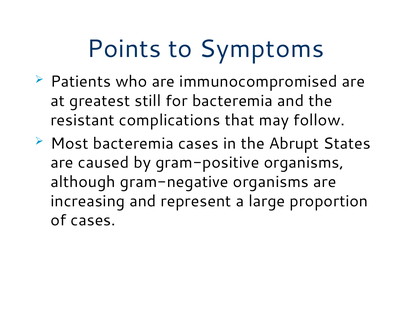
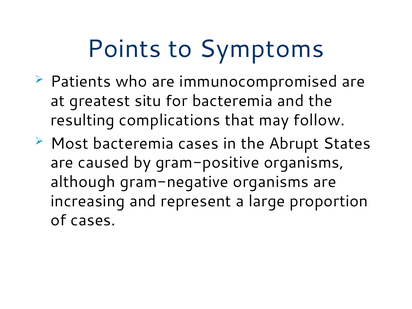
still: still -> situ
resistant: resistant -> resulting
